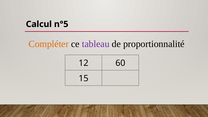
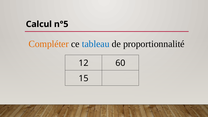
tableau colour: purple -> blue
